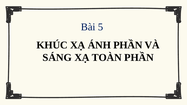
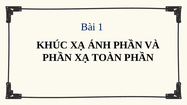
5: 5 -> 1
SÁNG at (57, 58): SÁNG -> PHẦN
